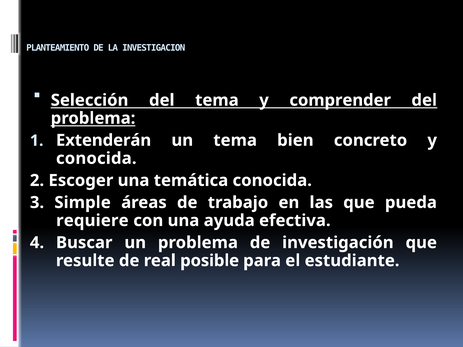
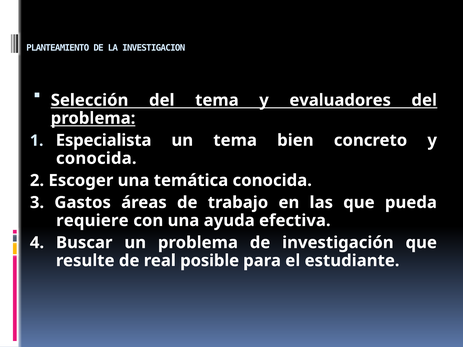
comprender: comprender -> evaluadores
Extenderán: Extenderán -> Especialista
Simple: Simple -> Gastos
